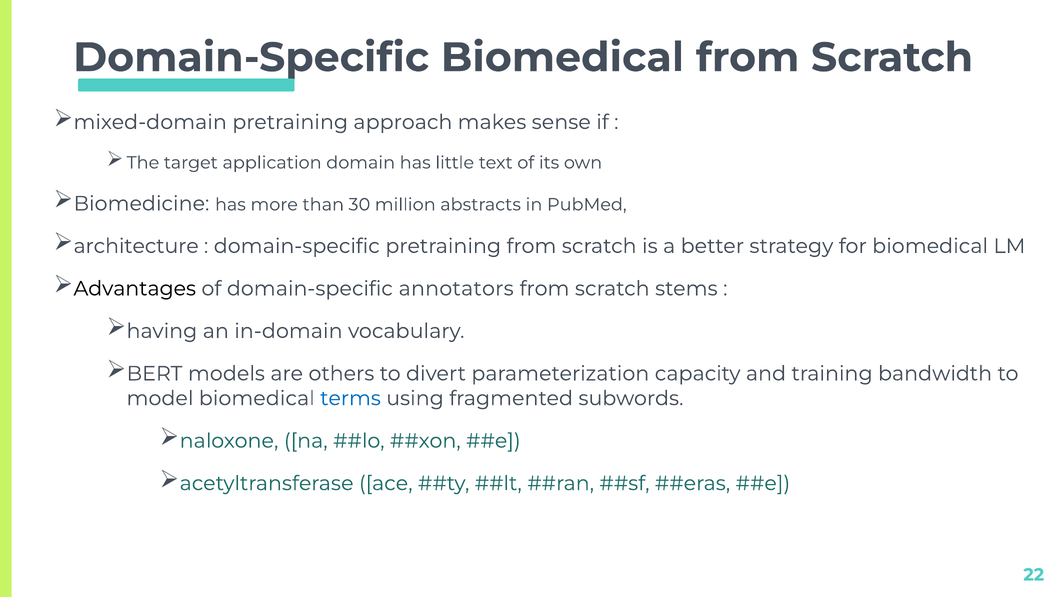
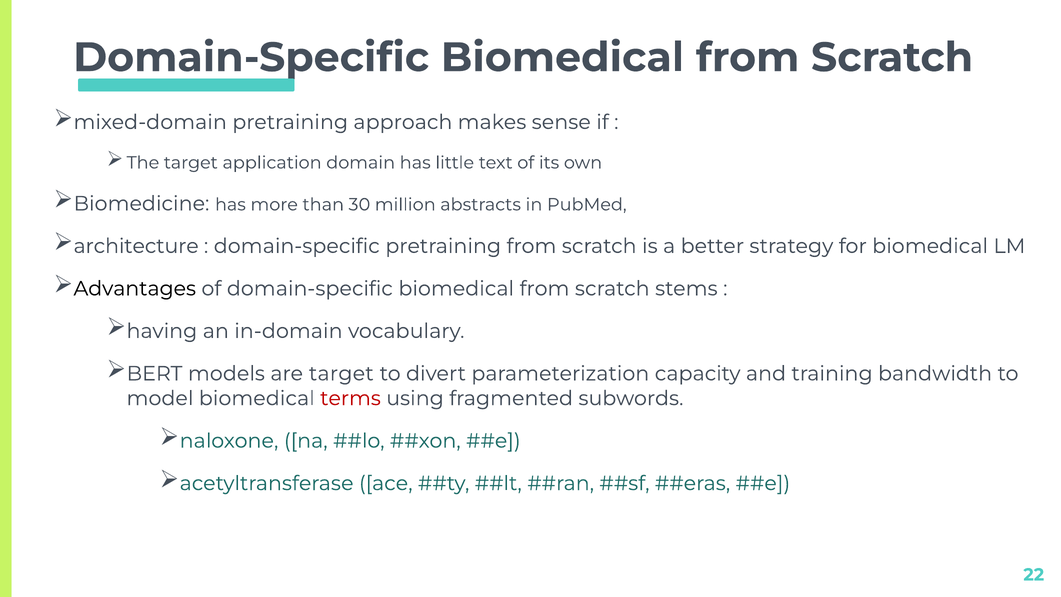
of domain-specific annotators: annotators -> biomedical
are others: others -> target
terms colour: blue -> red
